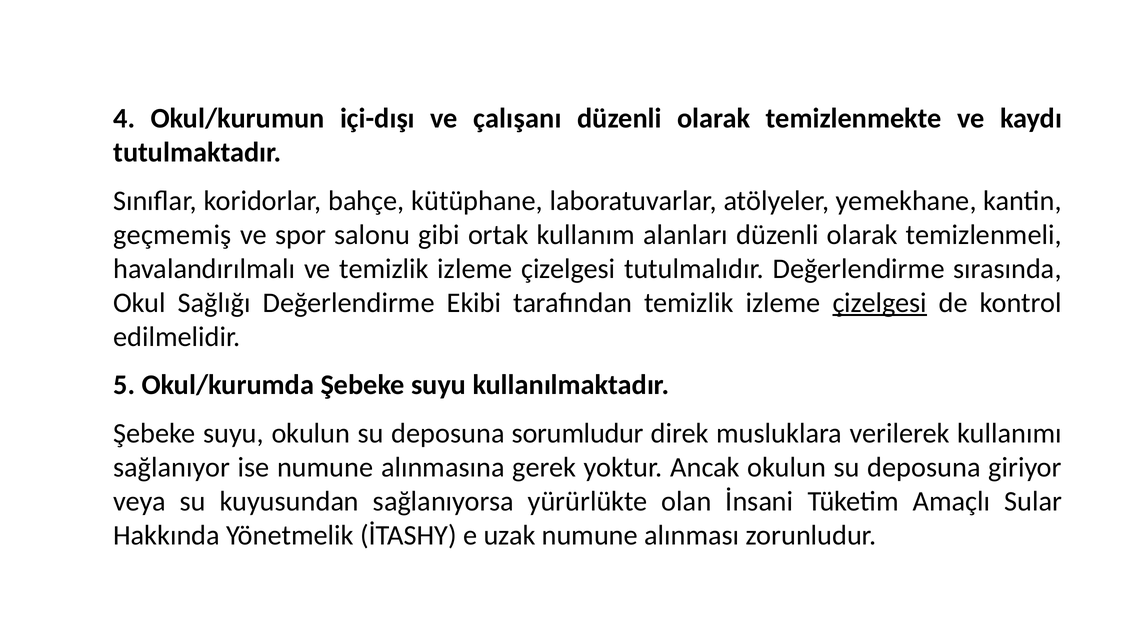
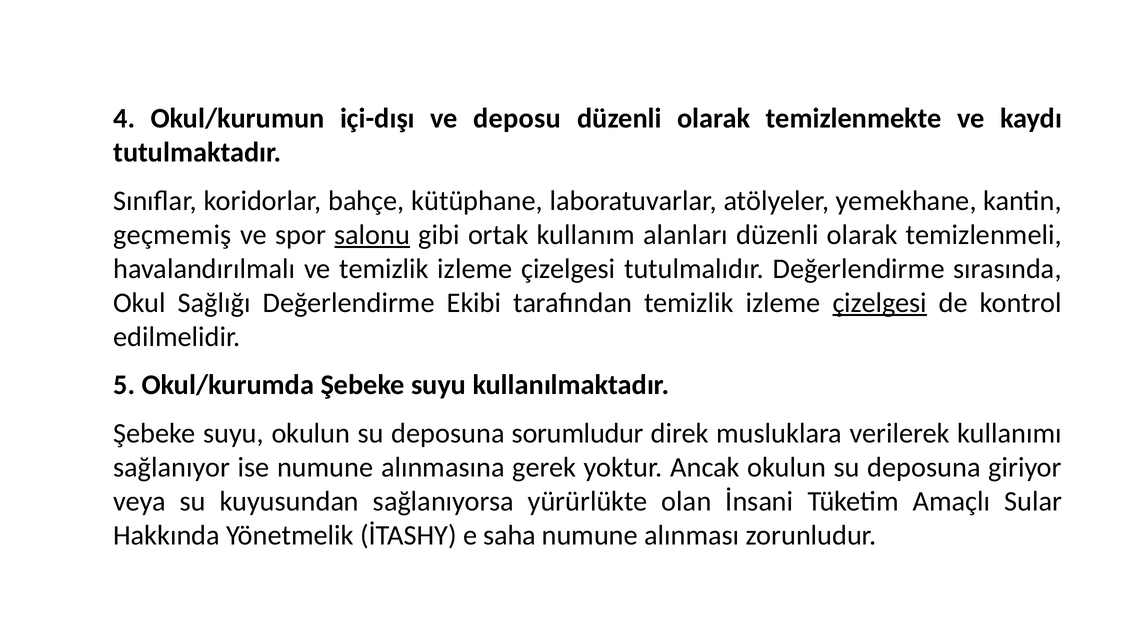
çalışanı: çalışanı -> deposu
salonu underline: none -> present
uzak: uzak -> saha
